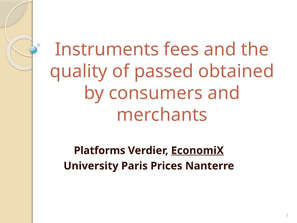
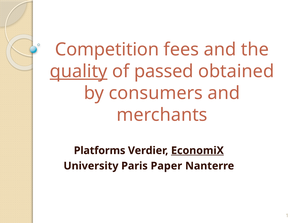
Instruments: Instruments -> Competition
quality underline: none -> present
Prices: Prices -> Paper
